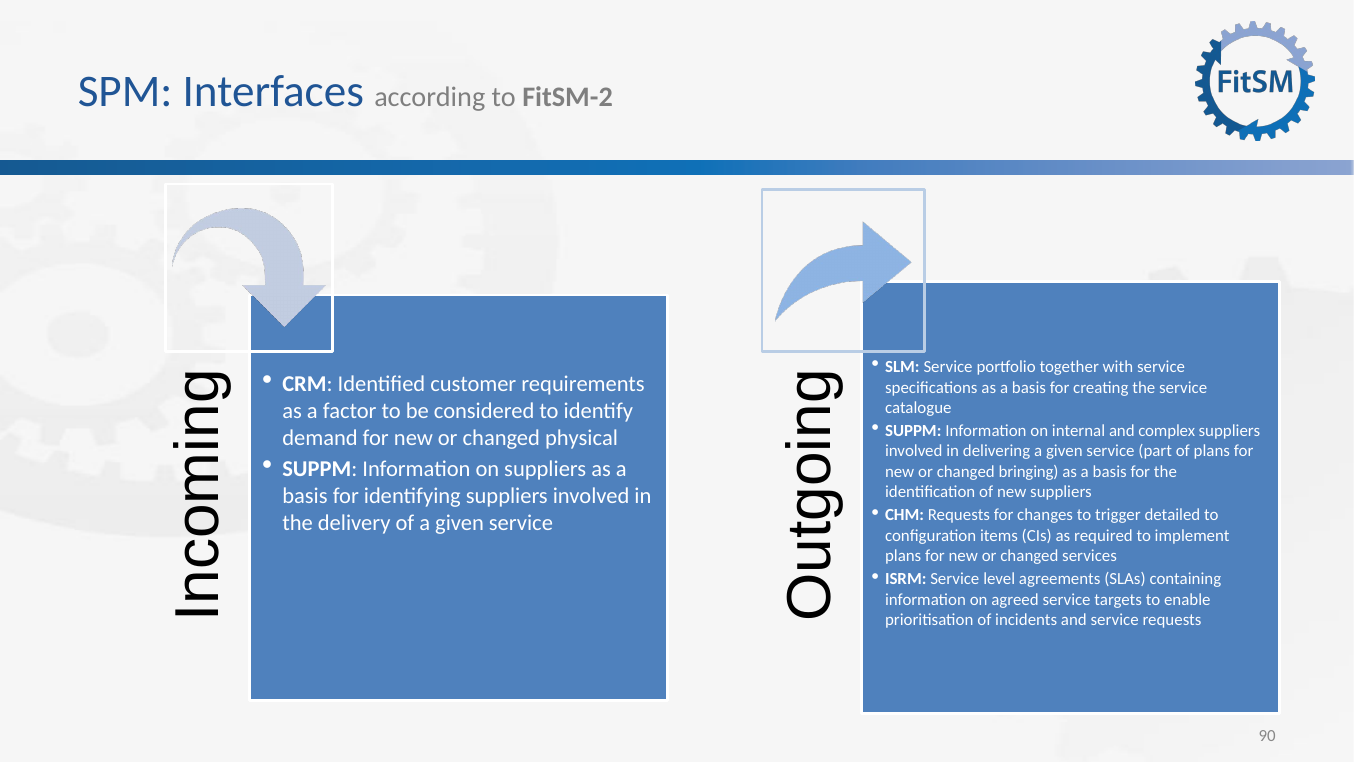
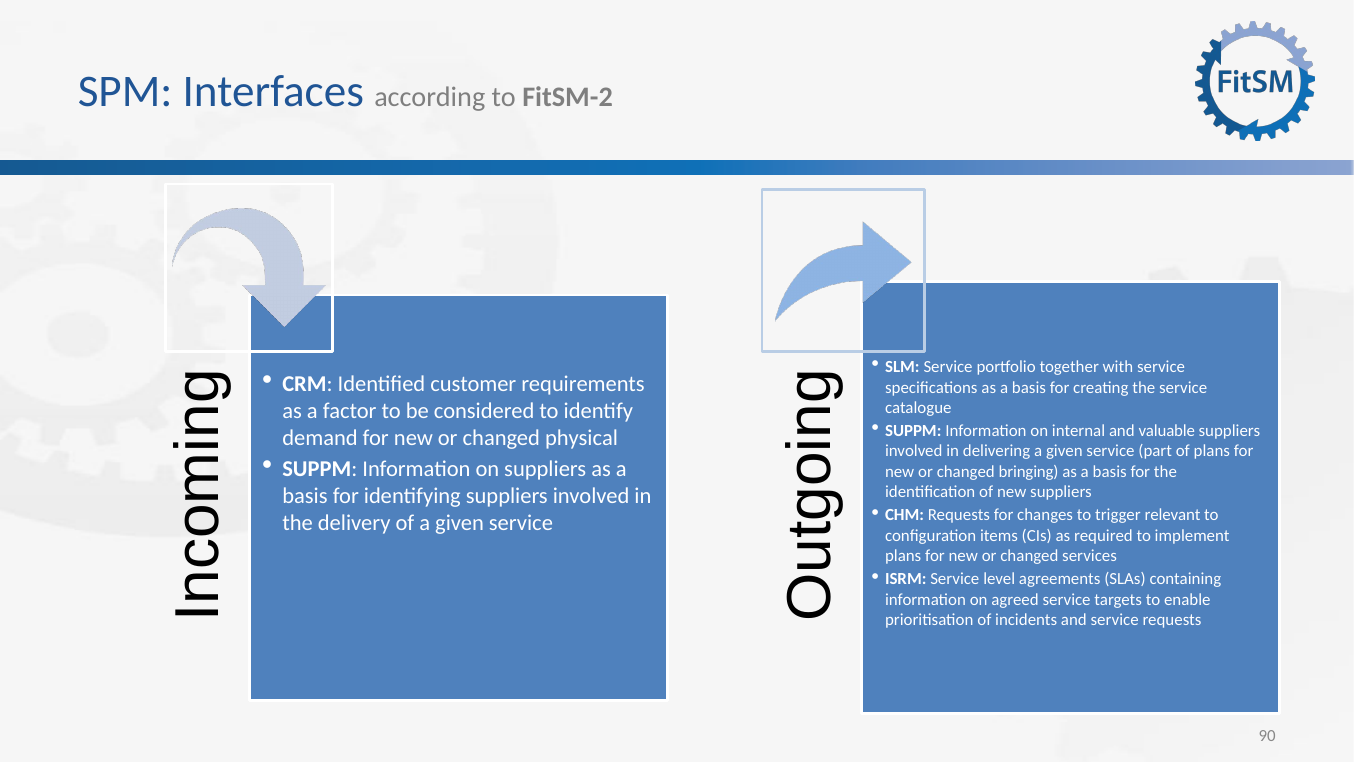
complex: complex -> valuable
detailed: detailed -> relevant
